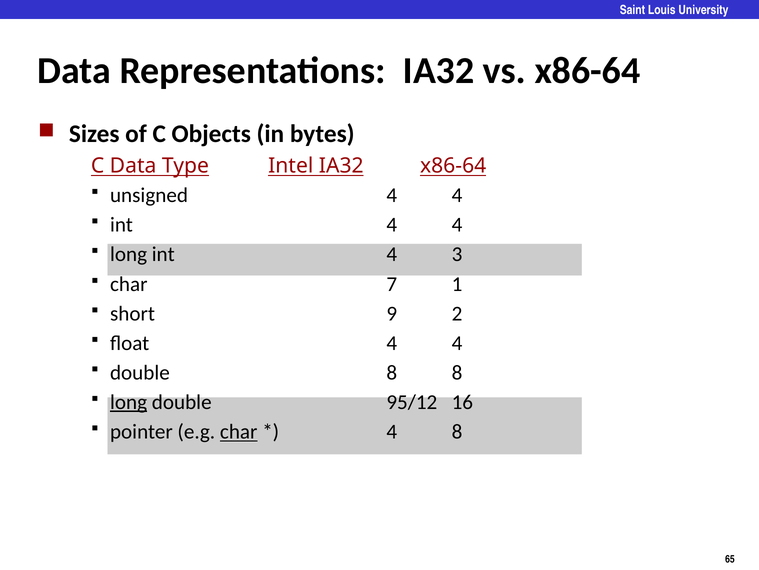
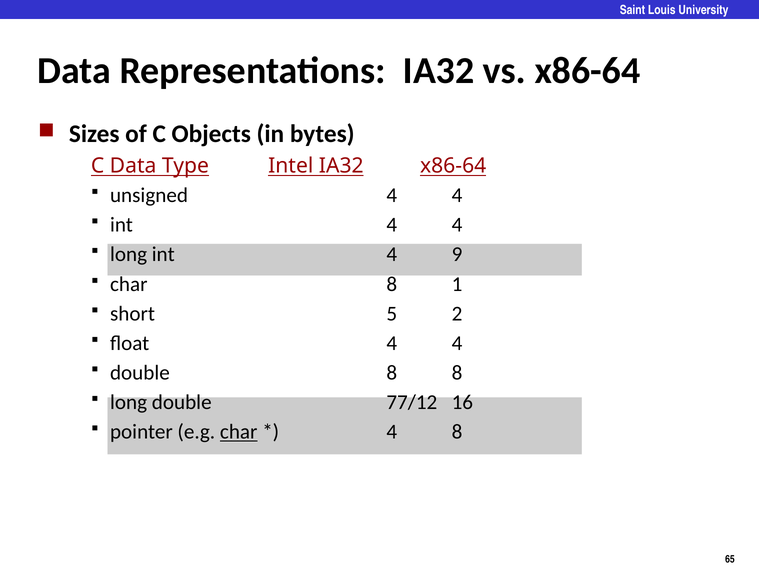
3: 3 -> 9
char 7: 7 -> 8
9: 9 -> 5
long at (129, 402) underline: present -> none
95/12: 95/12 -> 77/12
